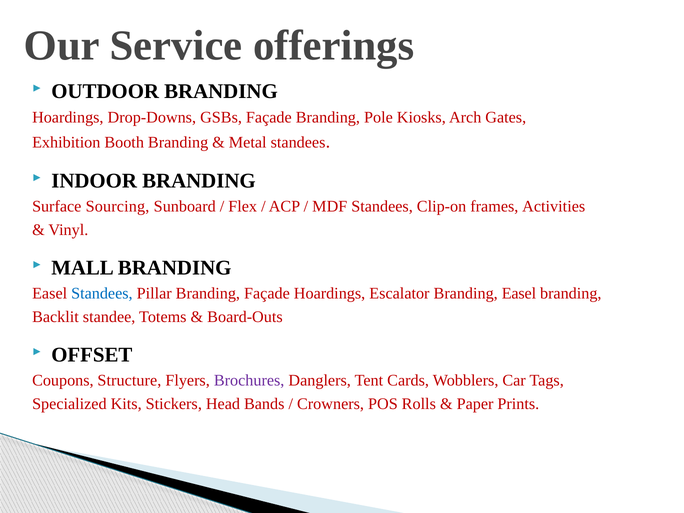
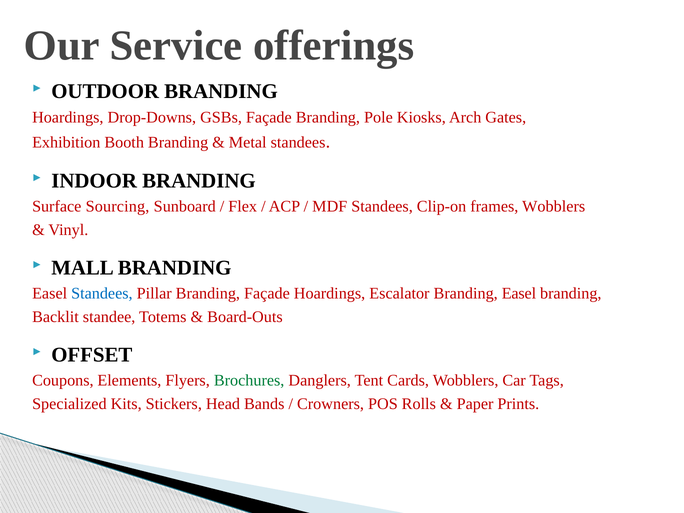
frames Activities: Activities -> Wobblers
Structure: Structure -> Elements
Brochures colour: purple -> green
